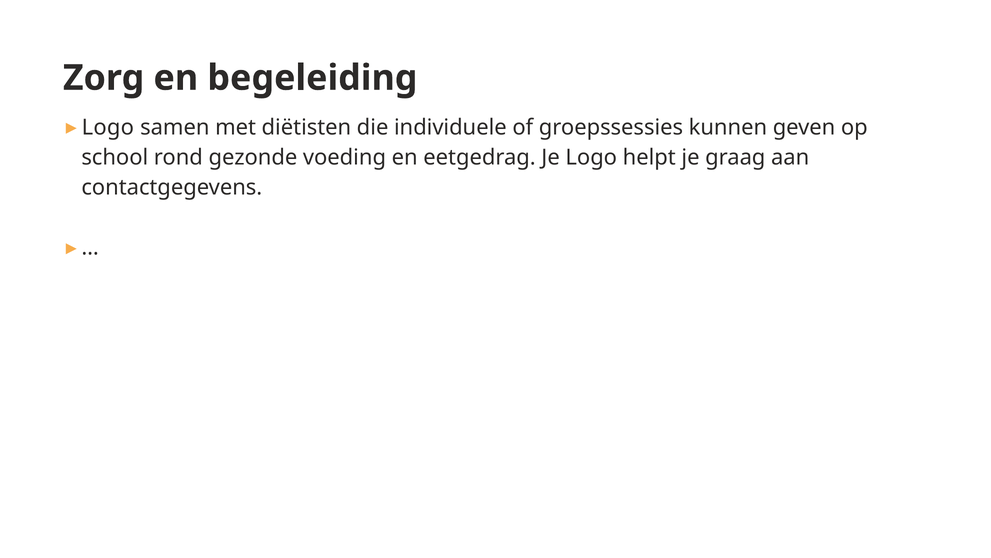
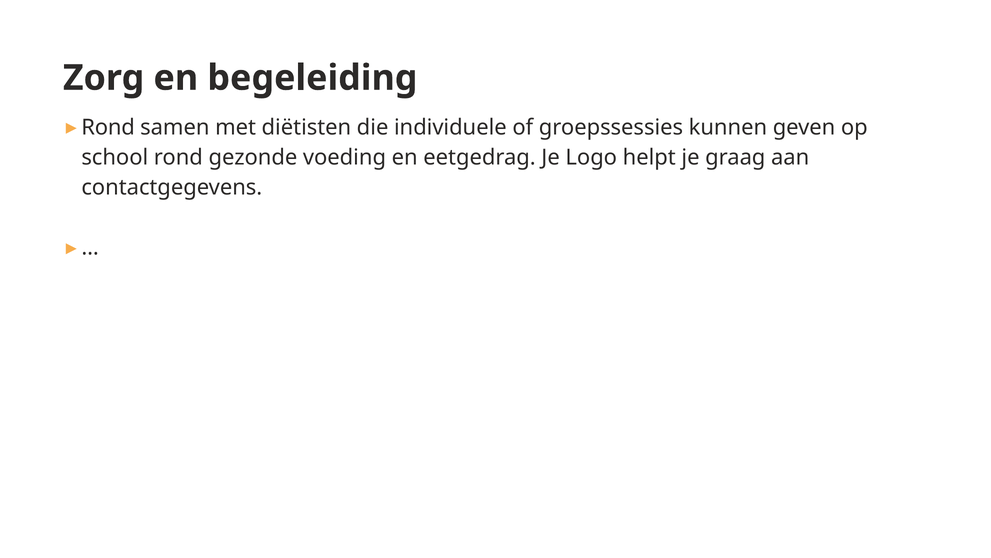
Logo at (108, 127): Logo -> Rond
